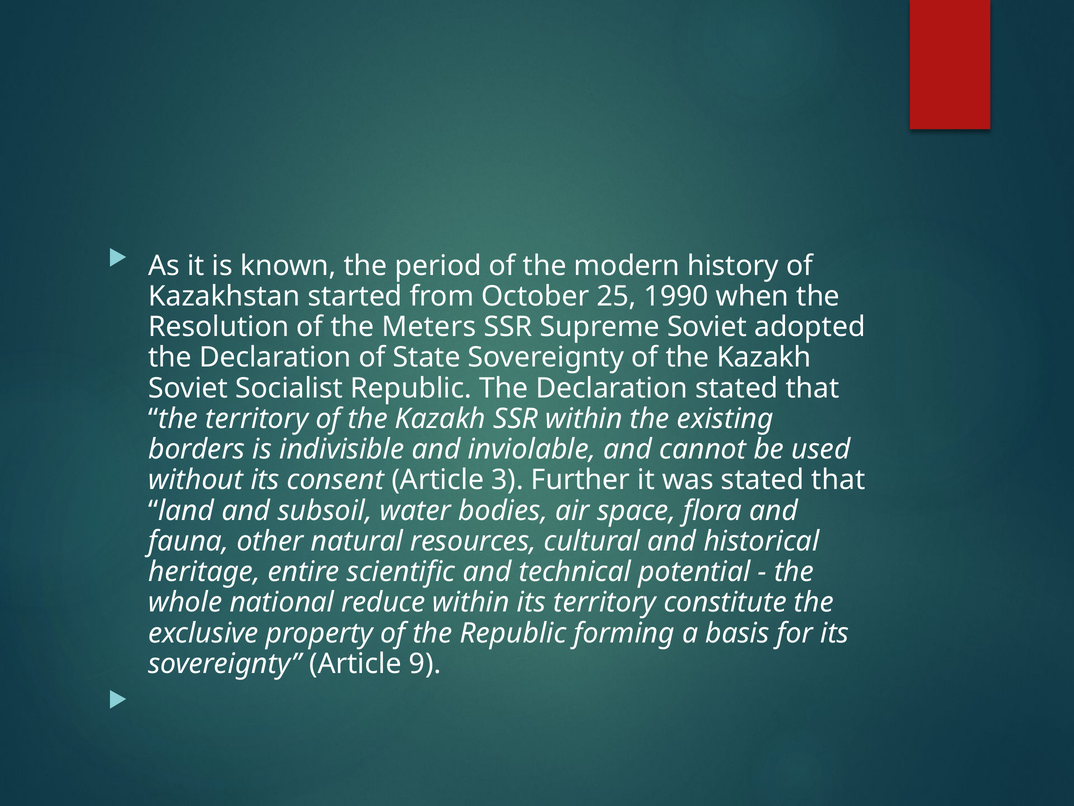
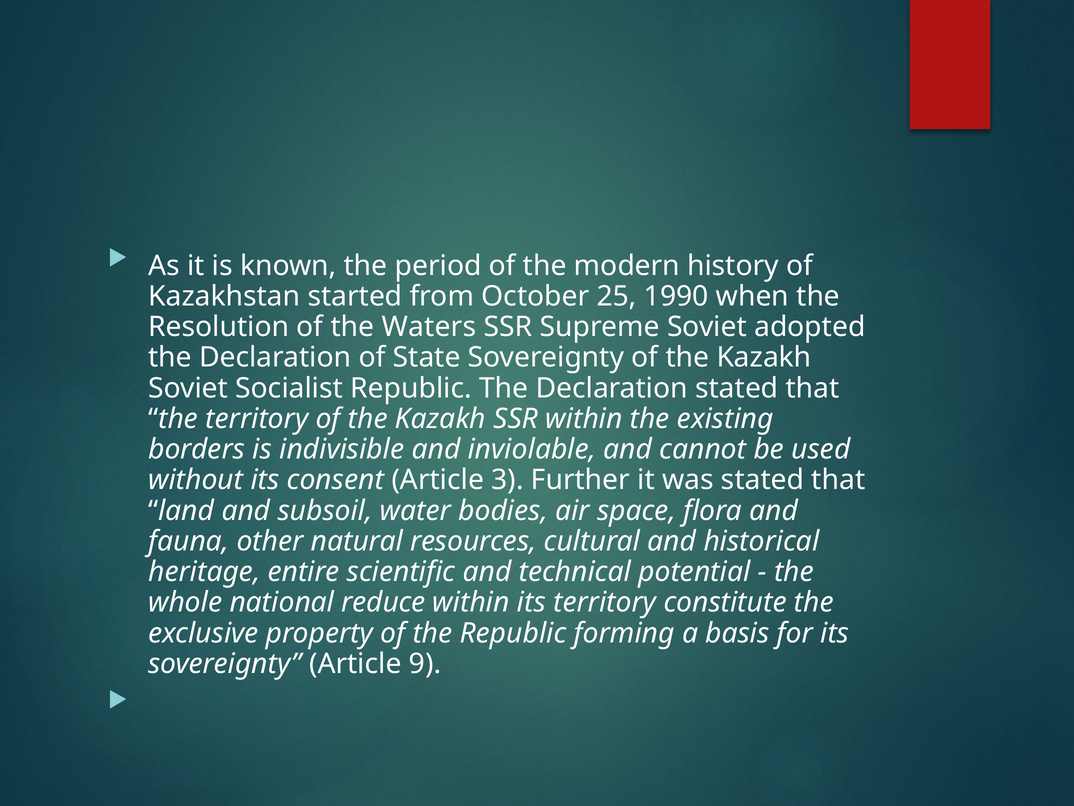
Meters: Meters -> Waters
